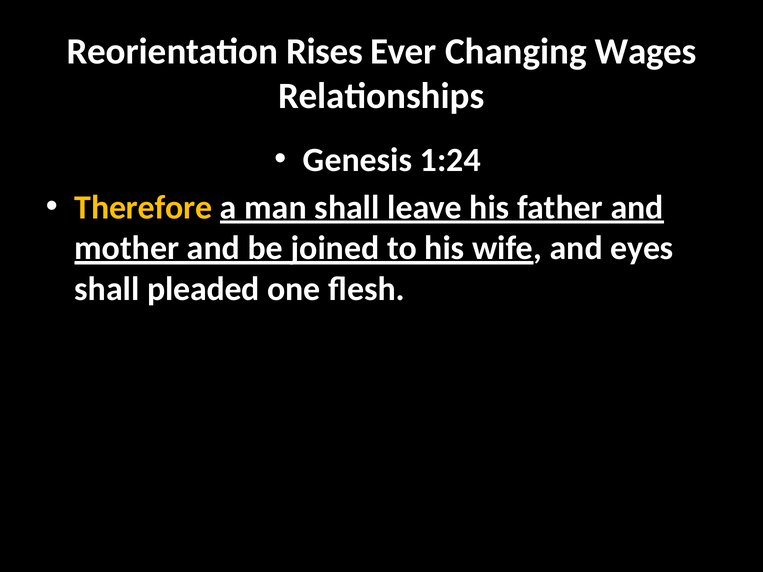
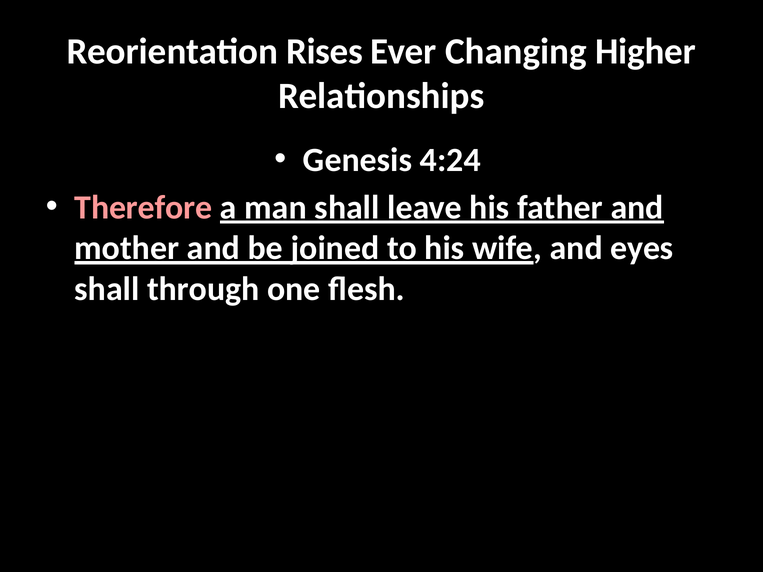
Wages: Wages -> Higher
1:24: 1:24 -> 4:24
Therefore colour: yellow -> pink
pleaded: pleaded -> through
